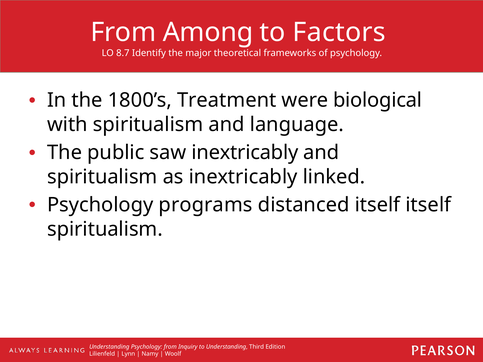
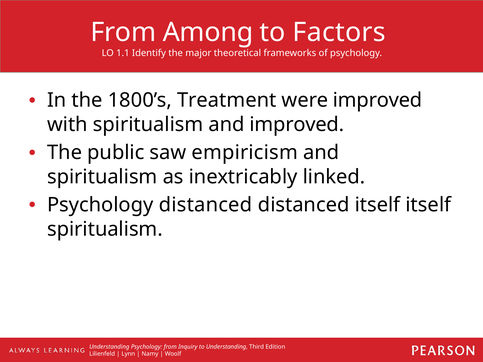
8.7: 8.7 -> 1.1
were biological: biological -> improved
and language: language -> improved
saw inextricably: inextricably -> empiricism
Psychology programs: programs -> distanced
